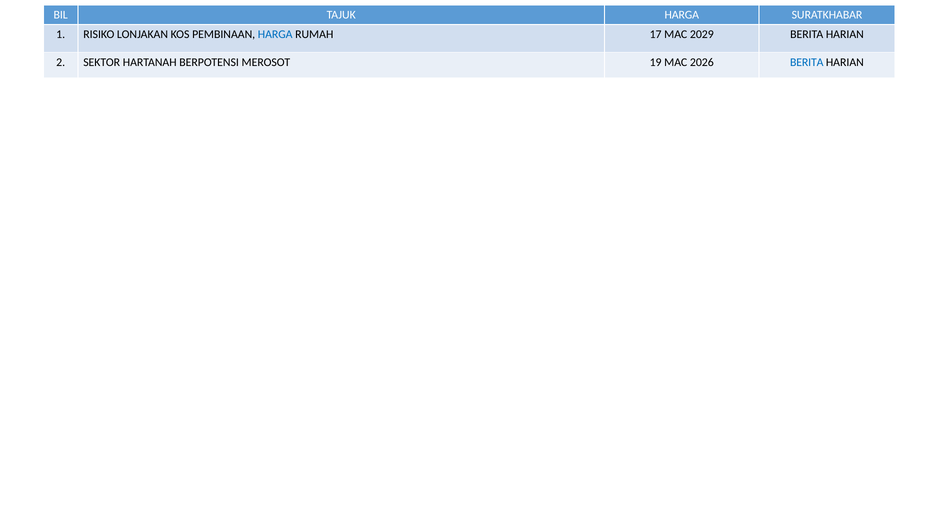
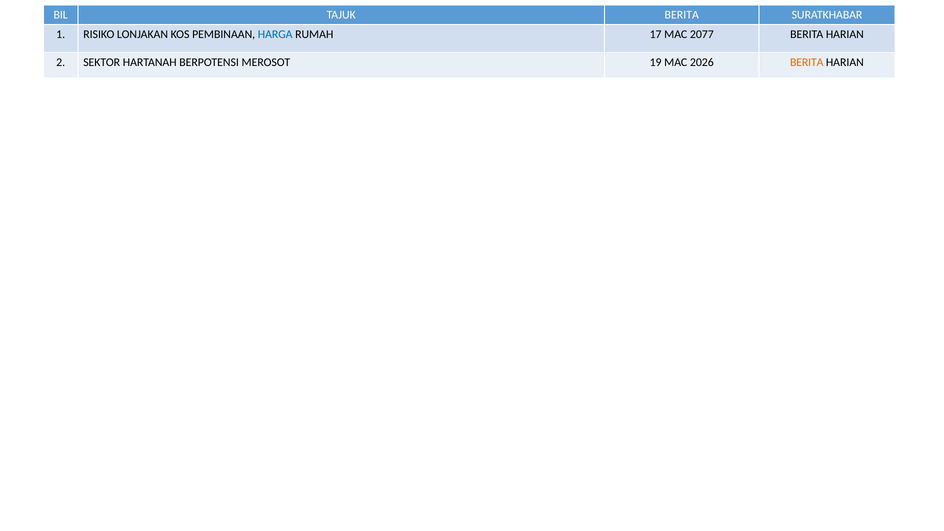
TAJUK HARGA: HARGA -> BERITA
2029: 2029 -> 2077
BERITA at (807, 62) colour: blue -> orange
